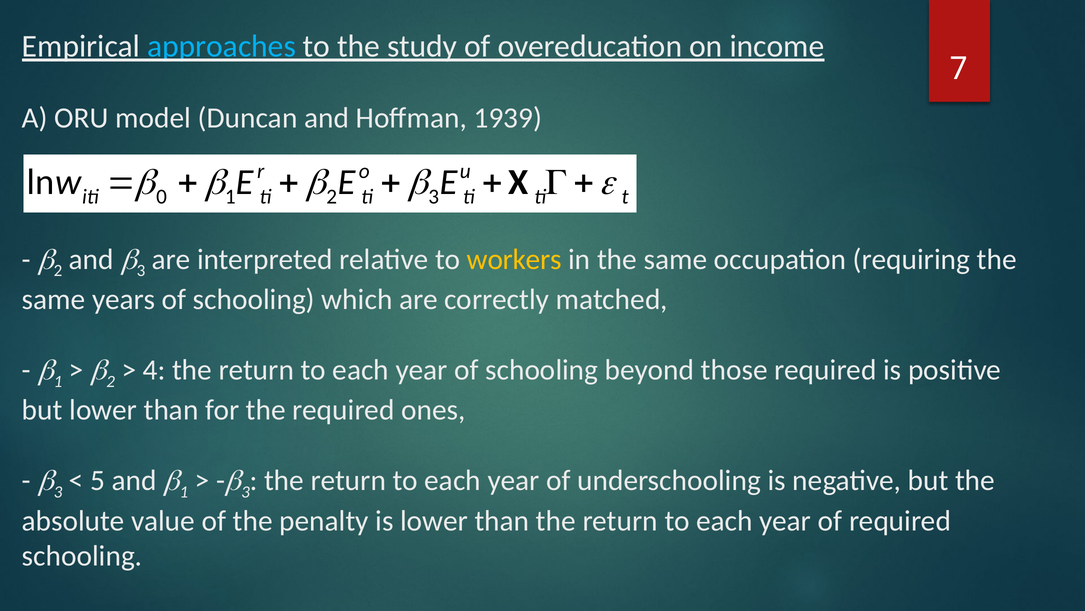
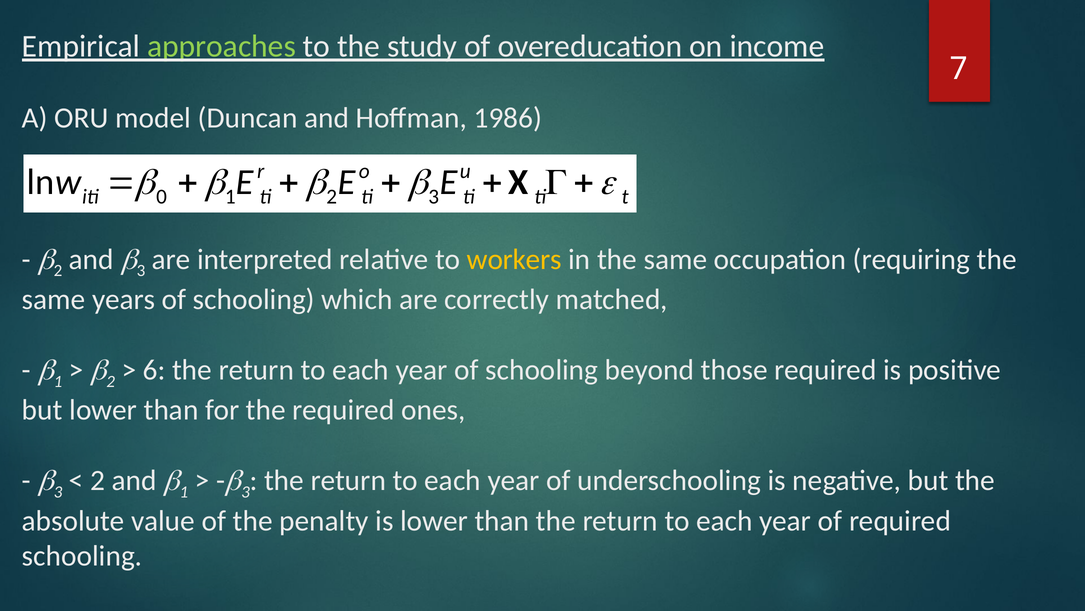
approaches colour: light blue -> light green
1939: 1939 -> 1986
4: 4 -> 6
5 at (98, 480): 5 -> 2
